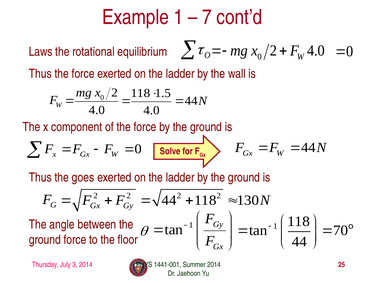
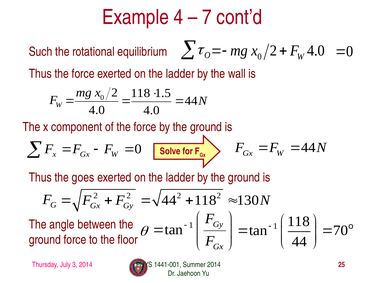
Example 1: 1 -> 4
Laws: Laws -> Such
